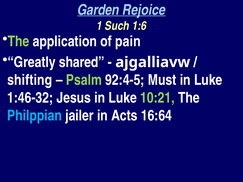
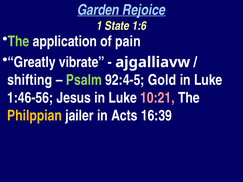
Such: Such -> State
shared: shared -> vibrate
Must: Must -> Gold
1:46-32: 1:46-32 -> 1:46-56
10:21 colour: light green -> pink
Philppian colour: light blue -> yellow
16:64: 16:64 -> 16:39
